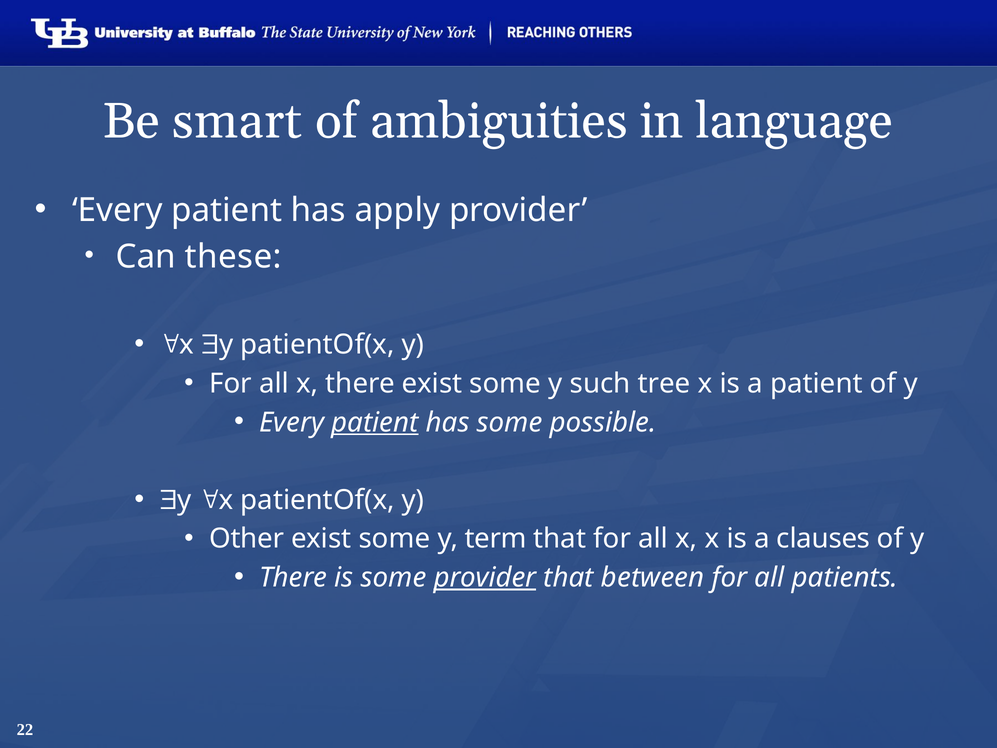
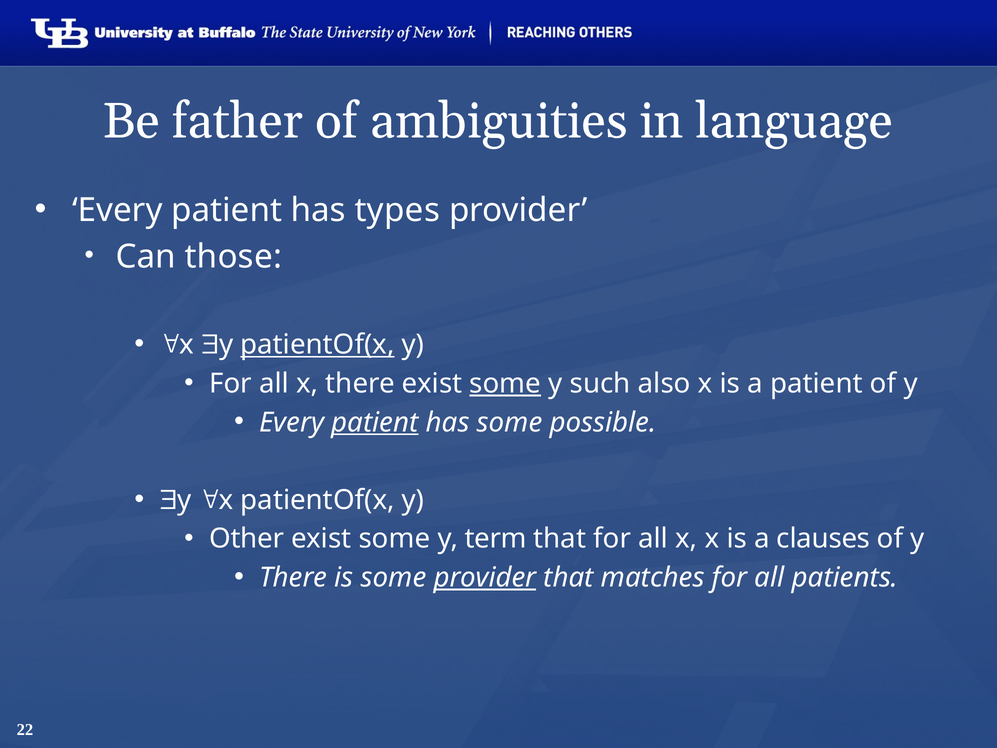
smart: smart -> father
apply: apply -> types
these: these -> those
patientOf(x at (317, 345) underline: none -> present
some at (505, 383) underline: none -> present
tree: tree -> also
between: between -> matches
